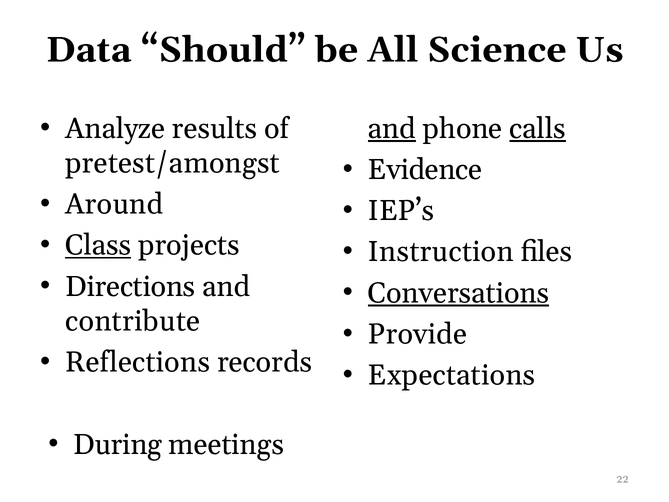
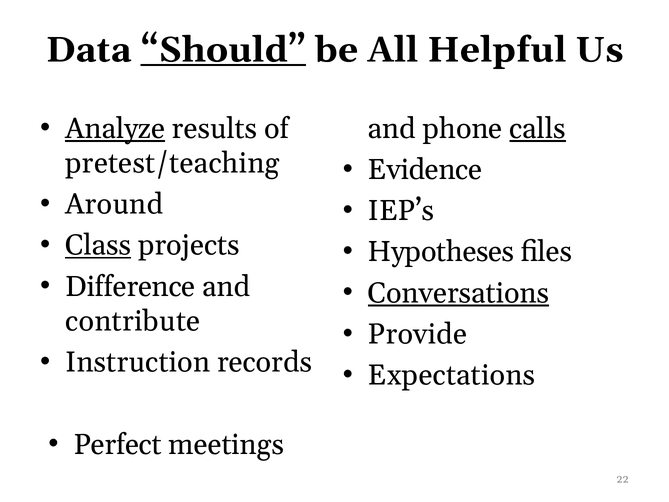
Should underline: none -> present
Science: Science -> Helpful
Analyze underline: none -> present
and at (392, 129) underline: present -> none
pretest/amongst: pretest/amongst -> pretest/teaching
Instruction: Instruction -> Hypotheses
Directions: Directions -> Difference
Reflections: Reflections -> Instruction
During: During -> Perfect
